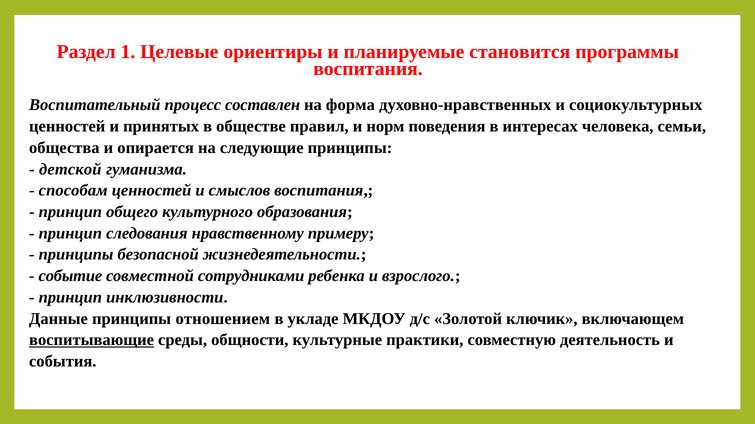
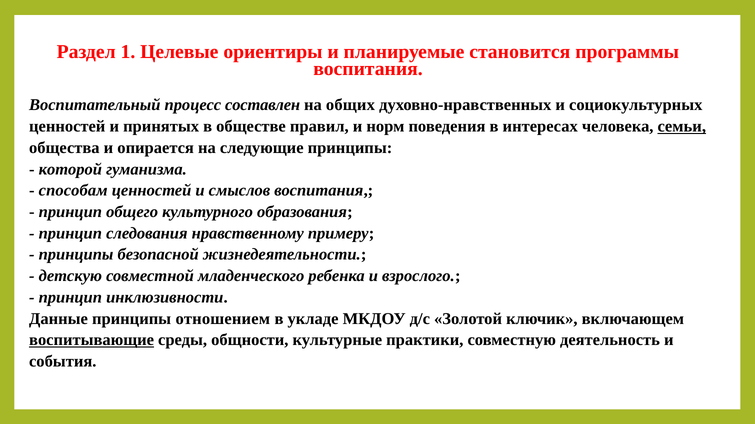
форма: форма -> общих
семьи underline: none -> present
детской: детской -> которой
событие: событие -> детскую
сотрудниками: сотрудниками -> младенческого
